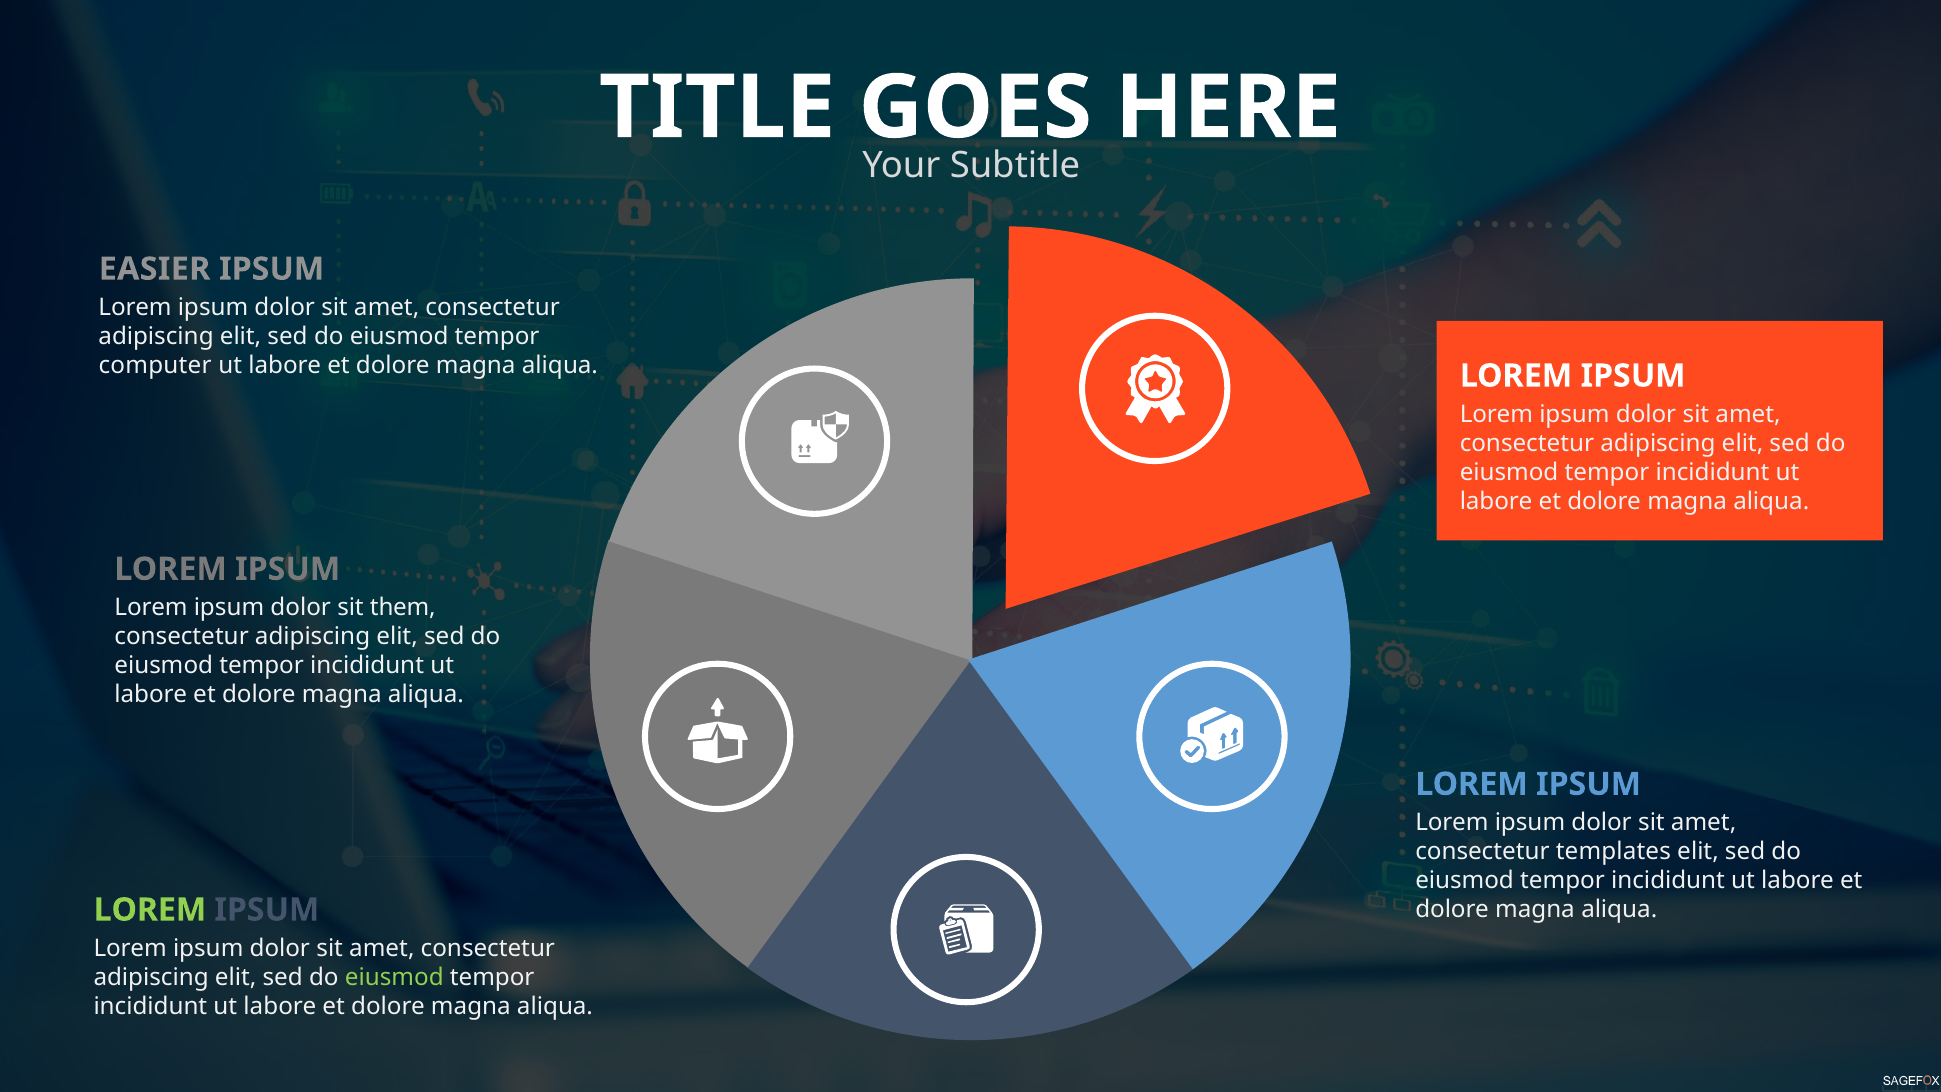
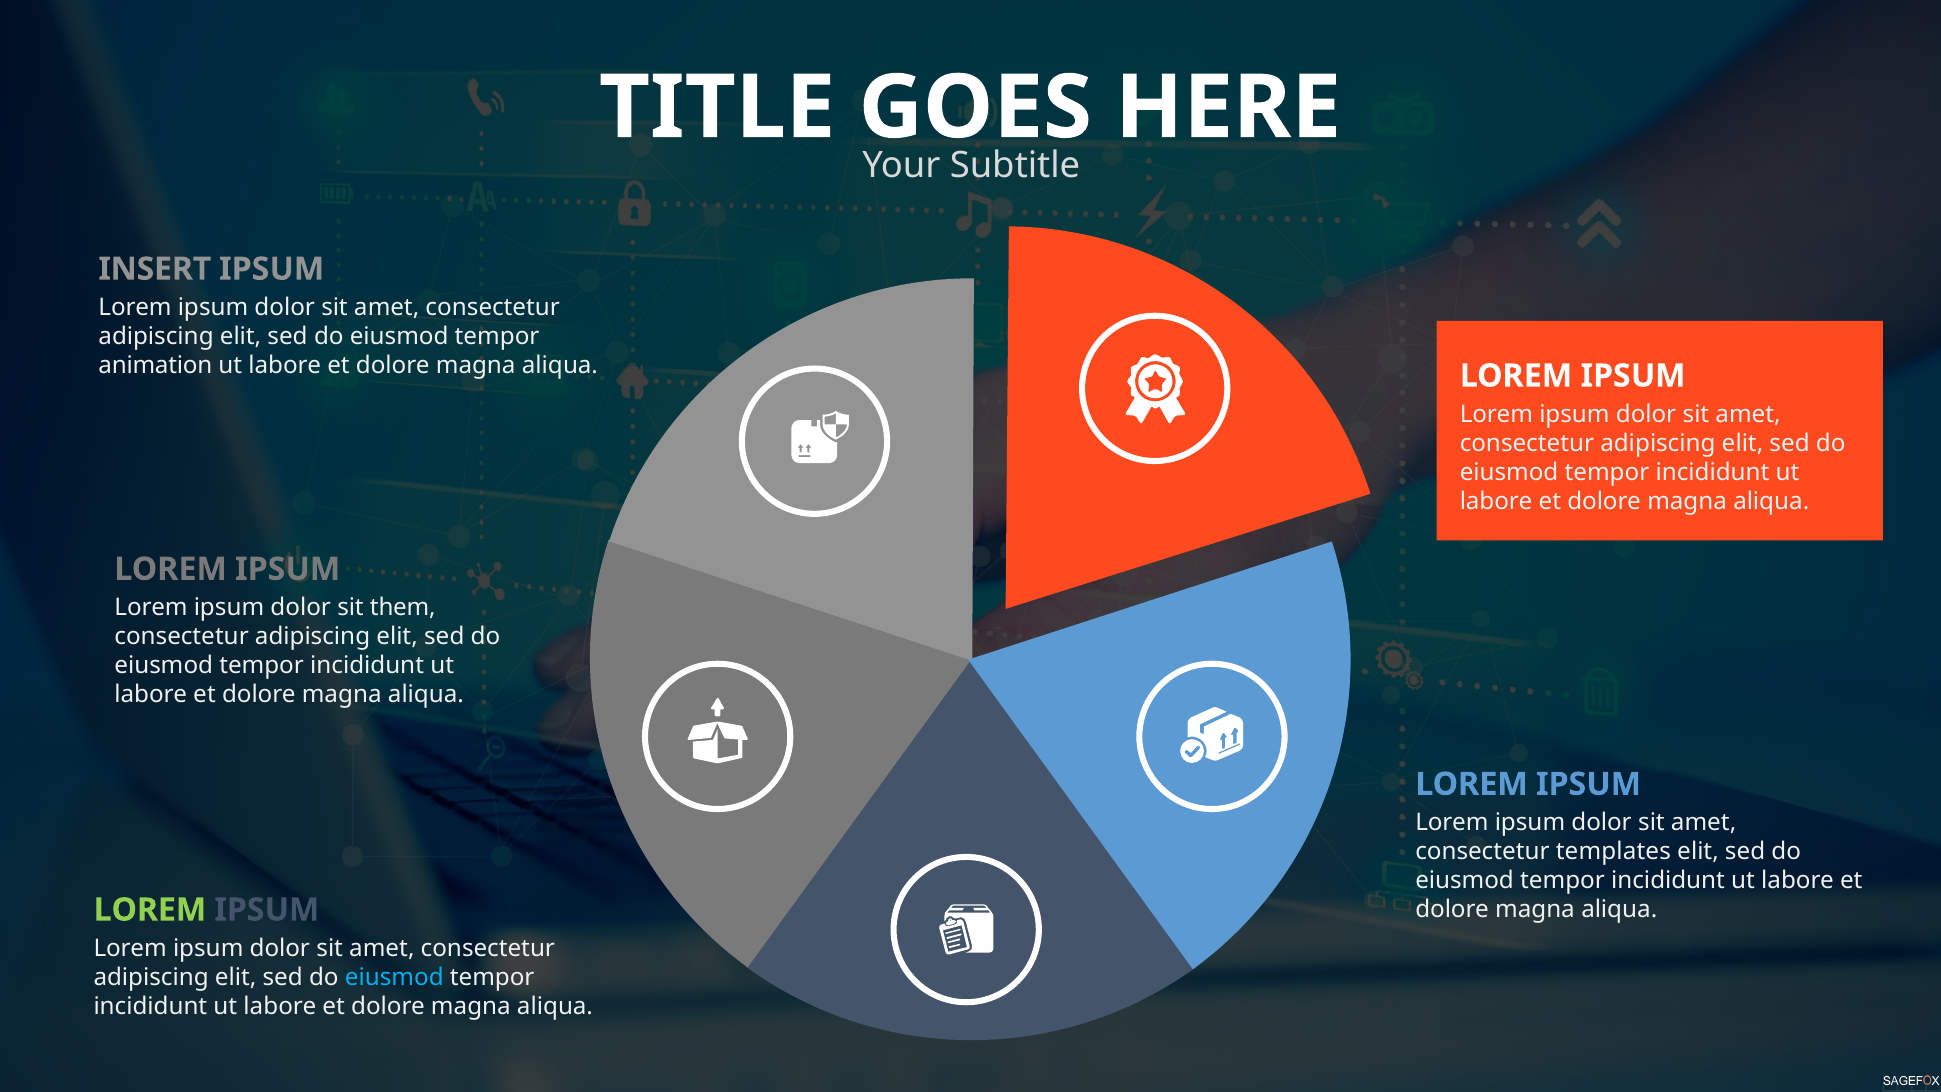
EASIER: EASIER -> INSERT
computer: computer -> animation
eiusmod at (394, 977) colour: light green -> light blue
